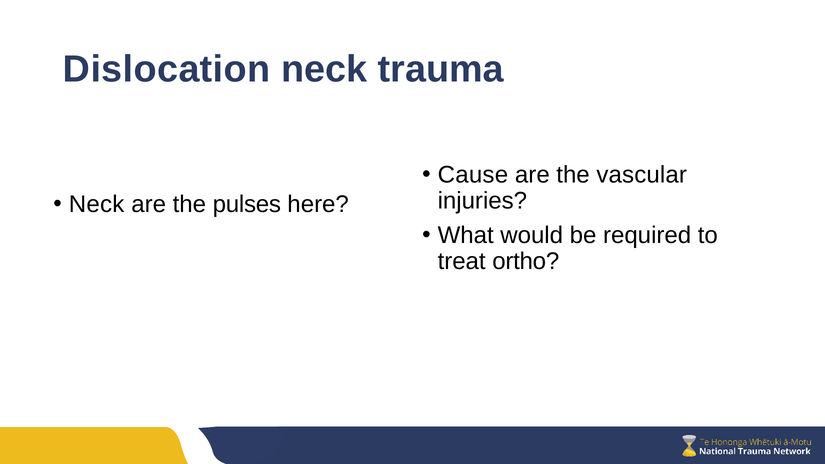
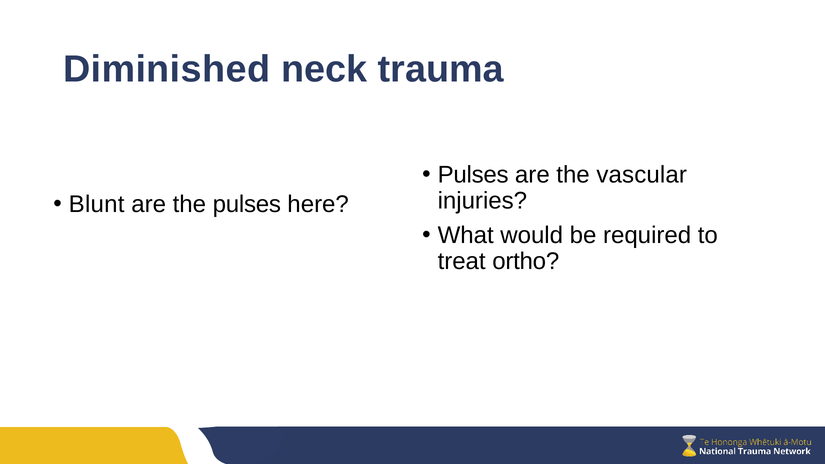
Dislocation: Dislocation -> Diminished
Cause at (473, 175): Cause -> Pulses
Neck at (97, 204): Neck -> Blunt
